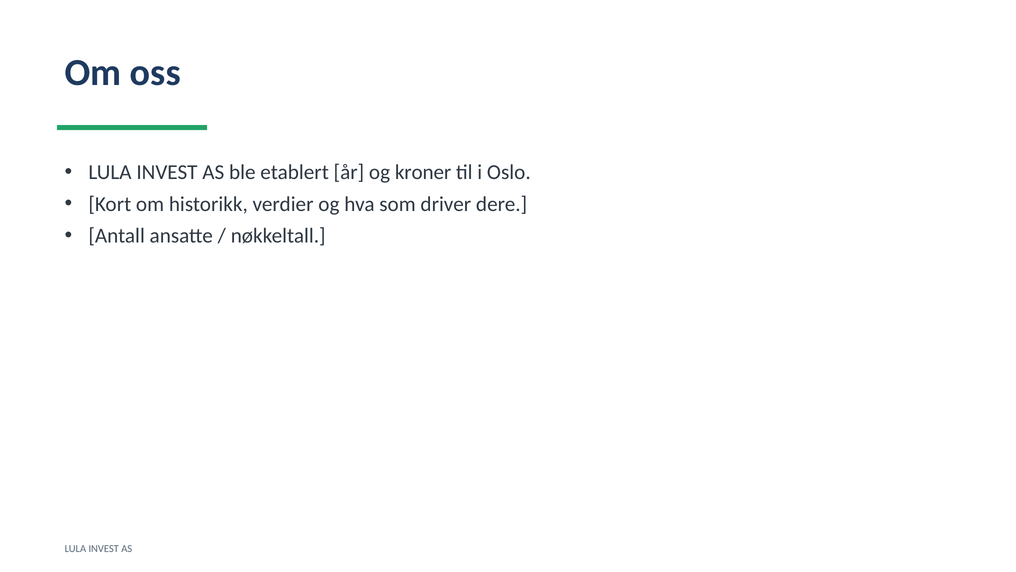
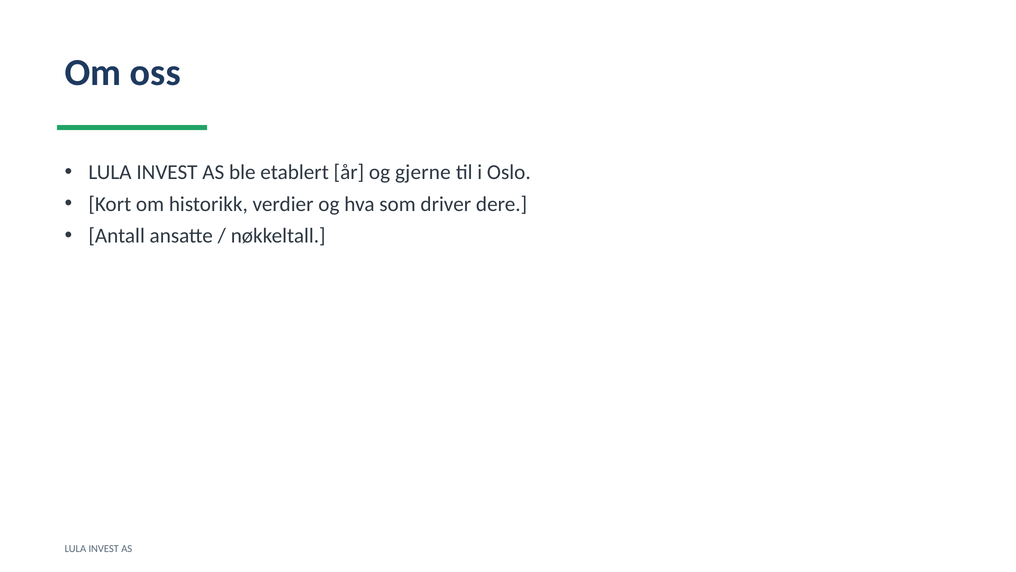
kroner: kroner -> gjerne
